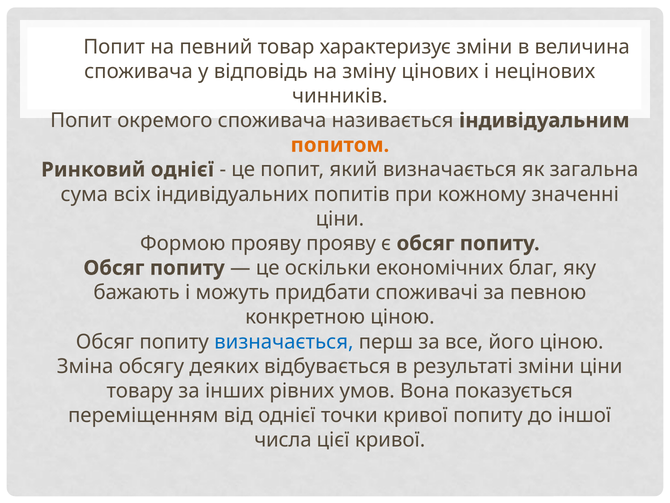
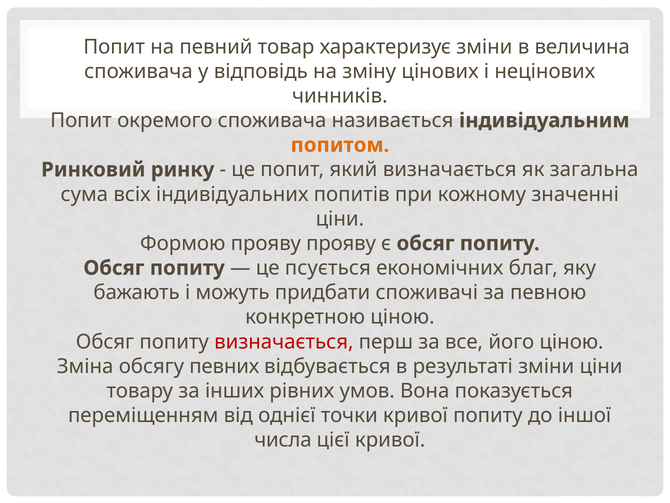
Ринковий однієї: однієї -> ринку
оскільки: оскільки -> псується
визначається at (284, 341) colour: blue -> red
деяких: деяких -> певних
